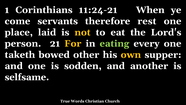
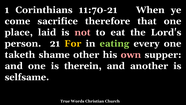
11:24-21: 11:24-21 -> 11:70-21
servants: servants -> sacrifice
rest: rest -> that
not colour: yellow -> pink
bowed: bowed -> shame
own colour: yellow -> pink
sodden: sodden -> therein
